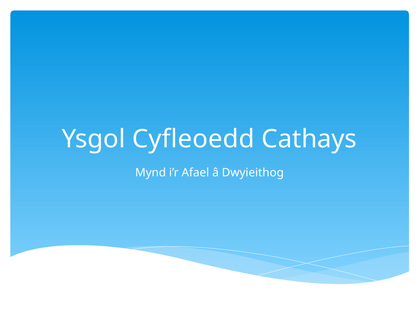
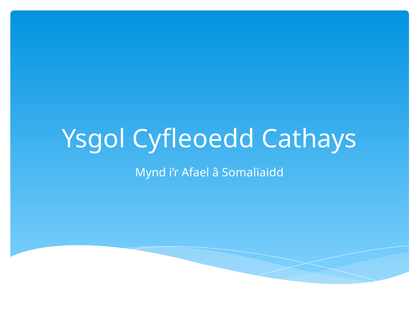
Dwyieithog: Dwyieithog -> Somalïaidd
